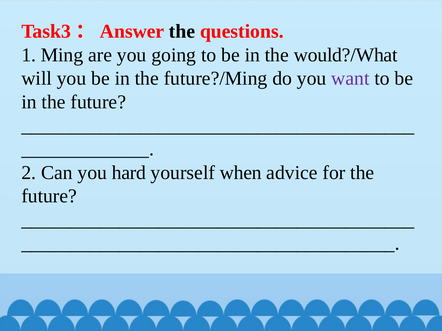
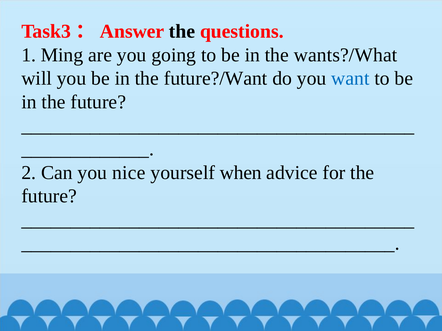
would?/What: would?/What -> wants?/What
future?/Ming: future?/Ming -> future?/Want
want colour: purple -> blue
hard: hard -> nice
